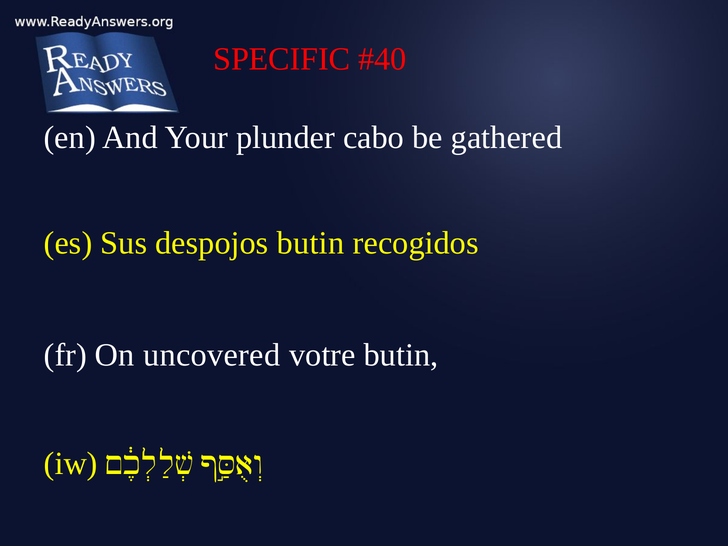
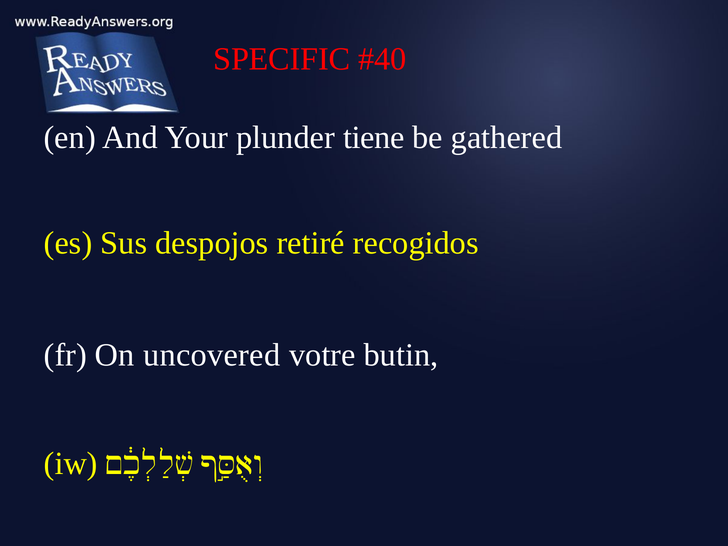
cabo: cabo -> tiene
despojos butin: butin -> retiré
